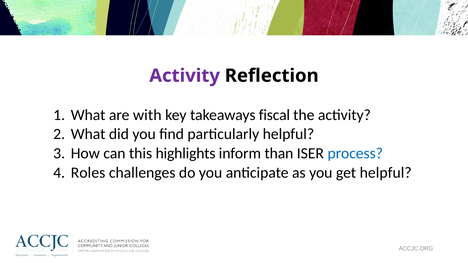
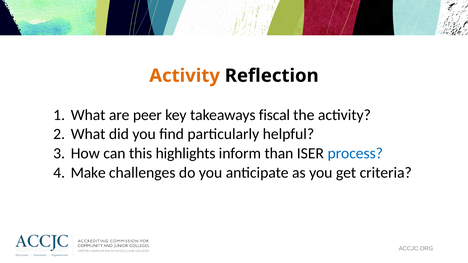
Activity at (185, 76) colour: purple -> orange
with: with -> peer
Roles: Roles -> Make
get helpful: helpful -> criteria
